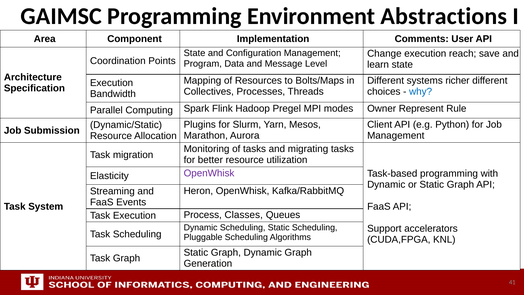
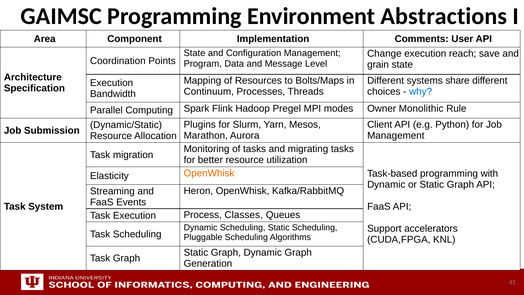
learn: learn -> grain
richer: richer -> share
Collectives: Collectives -> Continuum
Represent: Represent -> Monolithic
OpenWhisk at (209, 173) colour: purple -> orange
